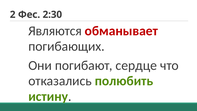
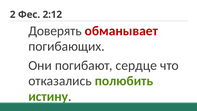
2:30: 2:30 -> 2:12
Являются: Являются -> Доверять
